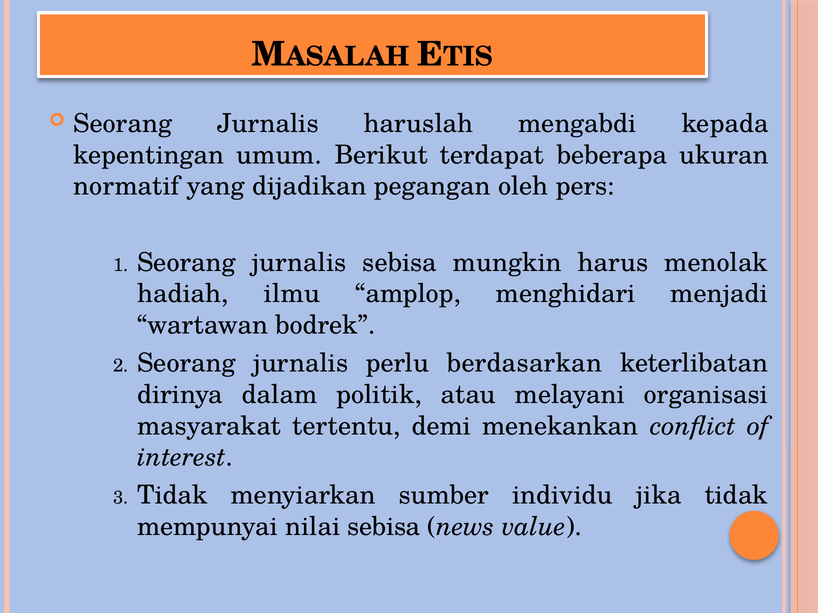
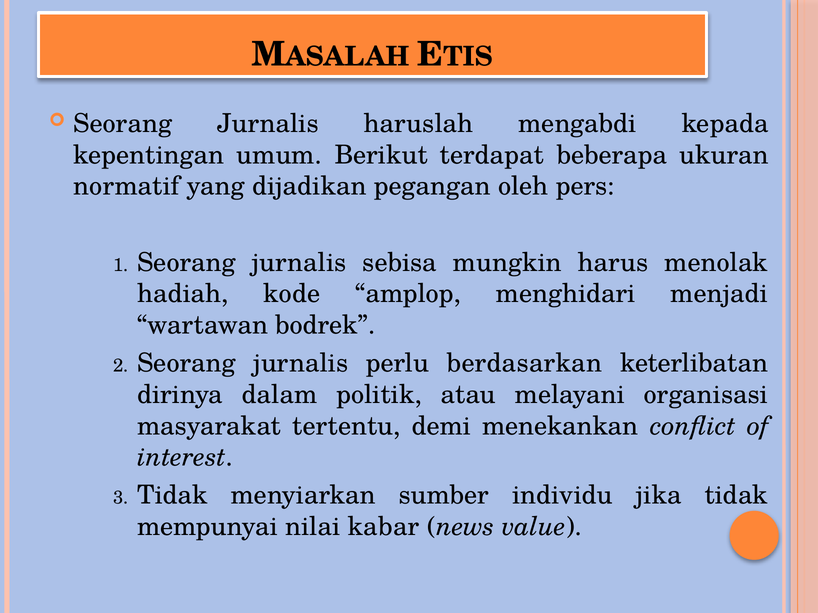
ilmu: ilmu -> kode
nilai sebisa: sebisa -> kabar
